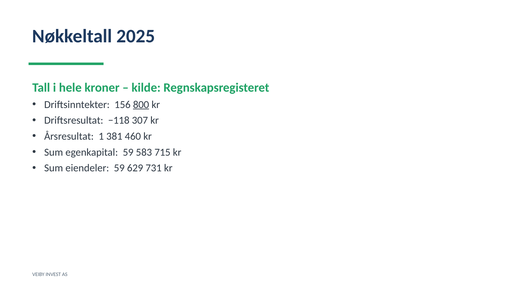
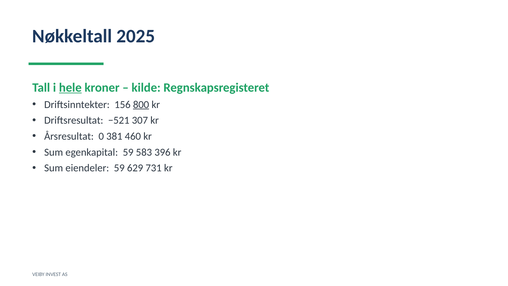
hele underline: none -> present
−118: −118 -> −521
1: 1 -> 0
715: 715 -> 396
